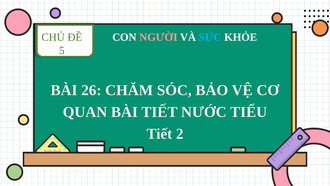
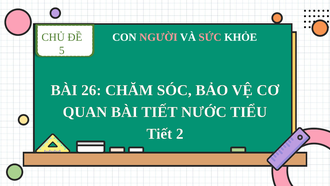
SỨC colour: light blue -> pink
